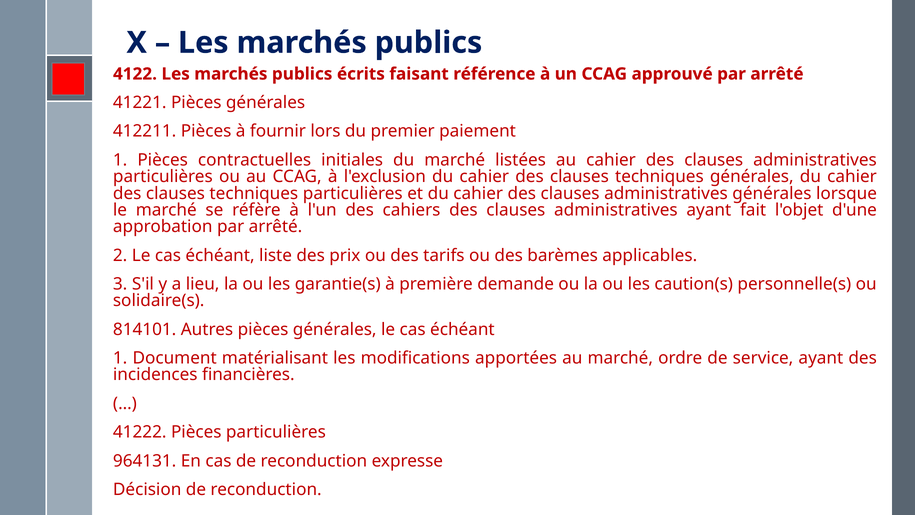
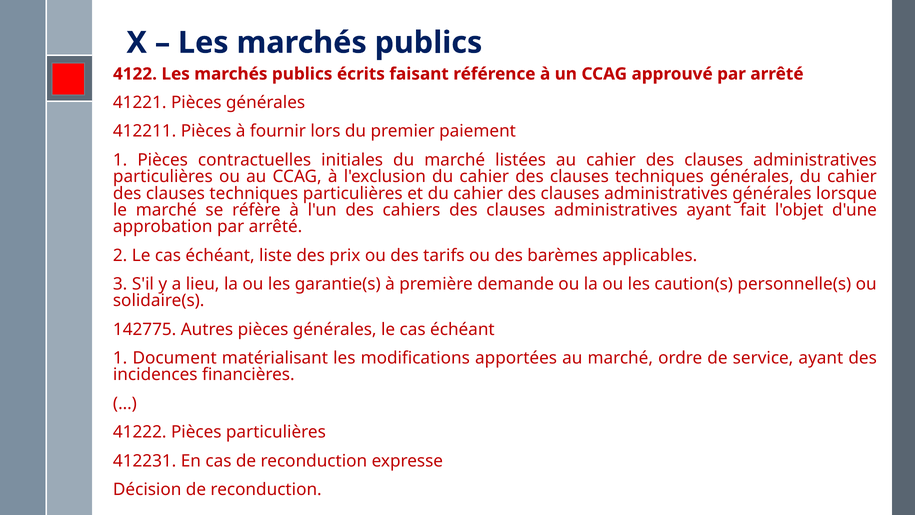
814101: 814101 -> 142775
964131: 964131 -> 412231
